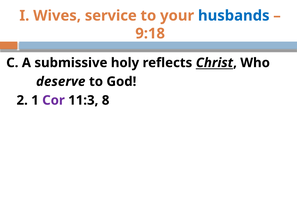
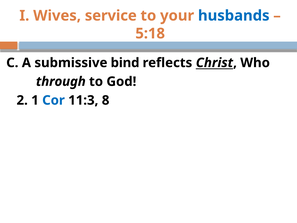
9:18: 9:18 -> 5:18
holy: holy -> bind
deserve: deserve -> through
Cor colour: purple -> blue
